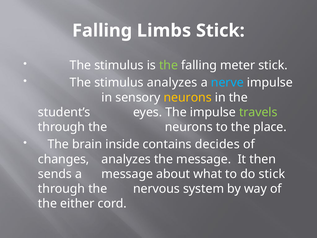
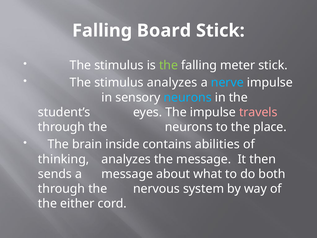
Limbs: Limbs -> Board
neurons at (188, 97) colour: yellow -> light blue
travels colour: light green -> pink
decides: decides -> abilities
changes: changes -> thinking
do stick: stick -> both
